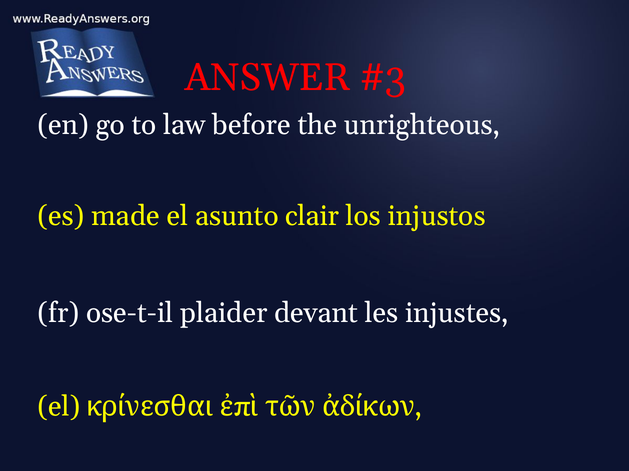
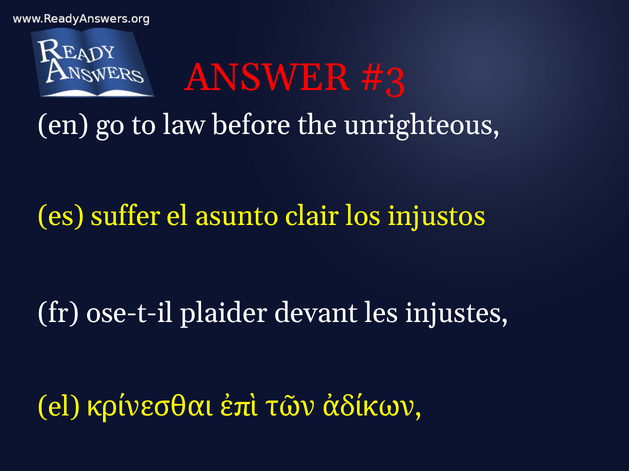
made: made -> suffer
